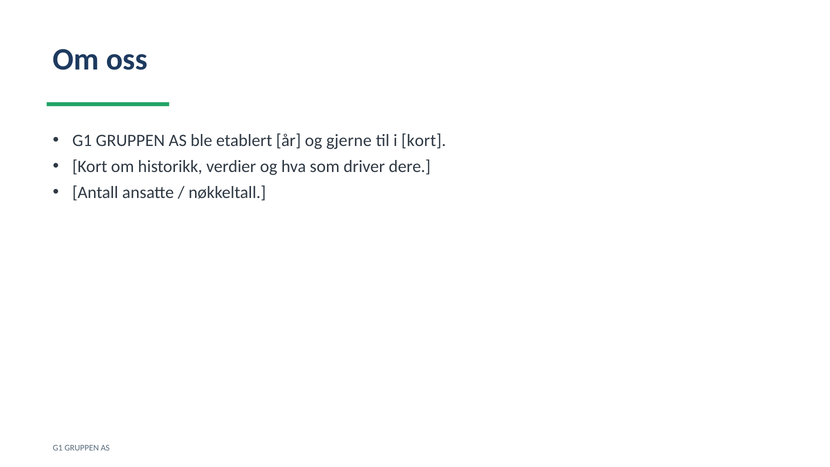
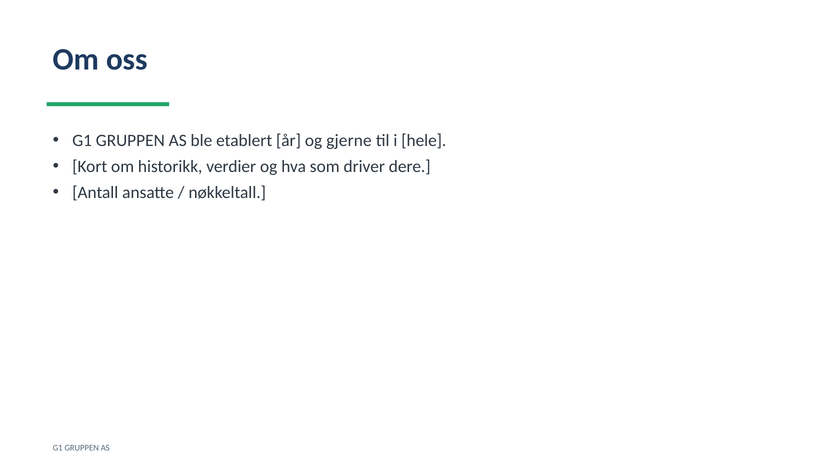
i kort: kort -> hele
